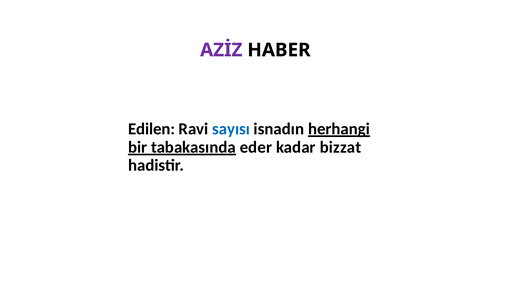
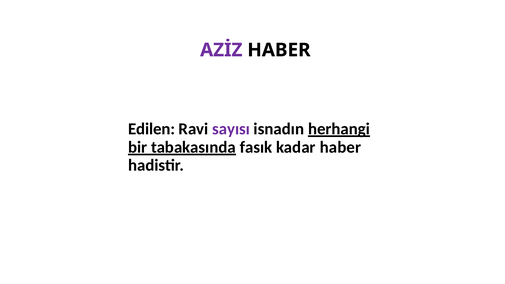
sayısı colour: blue -> purple
eder: eder -> fasık
kadar bizzat: bizzat -> haber
